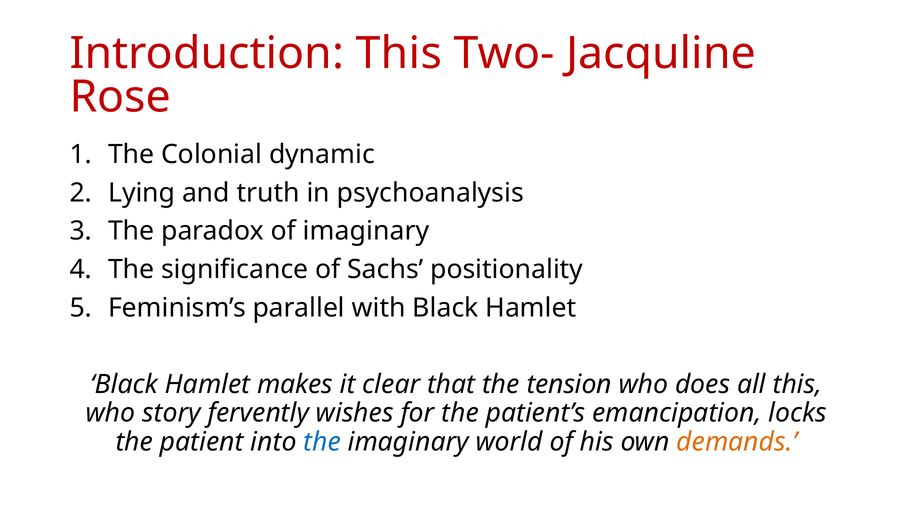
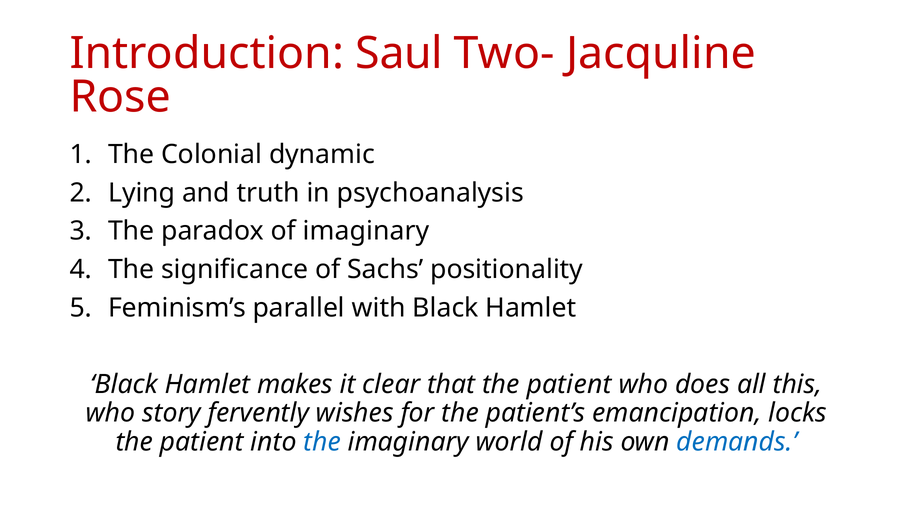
Introduction This: This -> Saul
that the tension: tension -> patient
demands colour: orange -> blue
